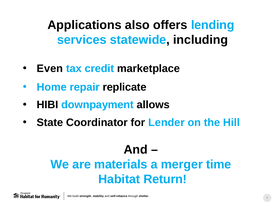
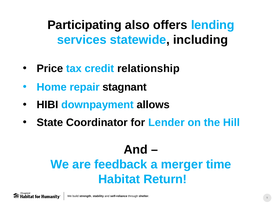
Applications: Applications -> Participating
Even: Even -> Price
marketplace: marketplace -> relationship
replicate: replicate -> stagnant
materials: materials -> feedback
